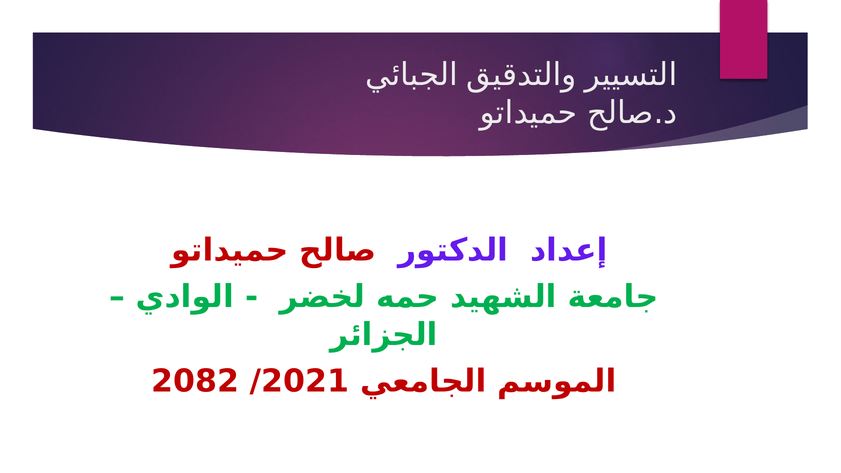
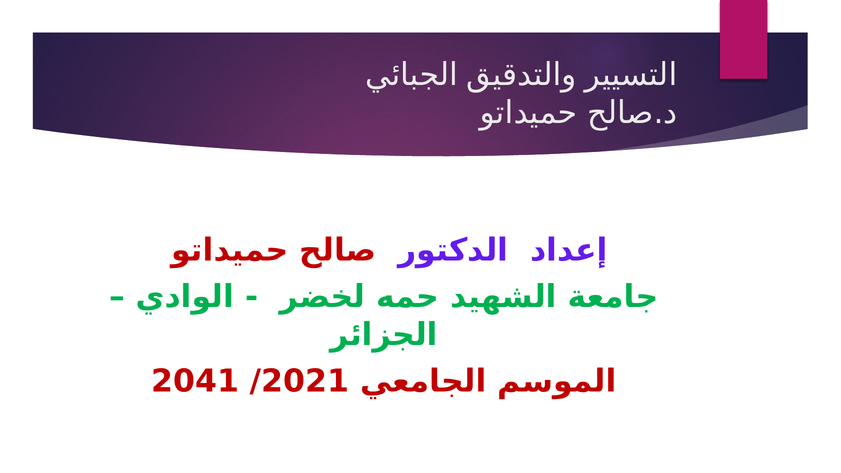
2082: 2082 -> 2041
